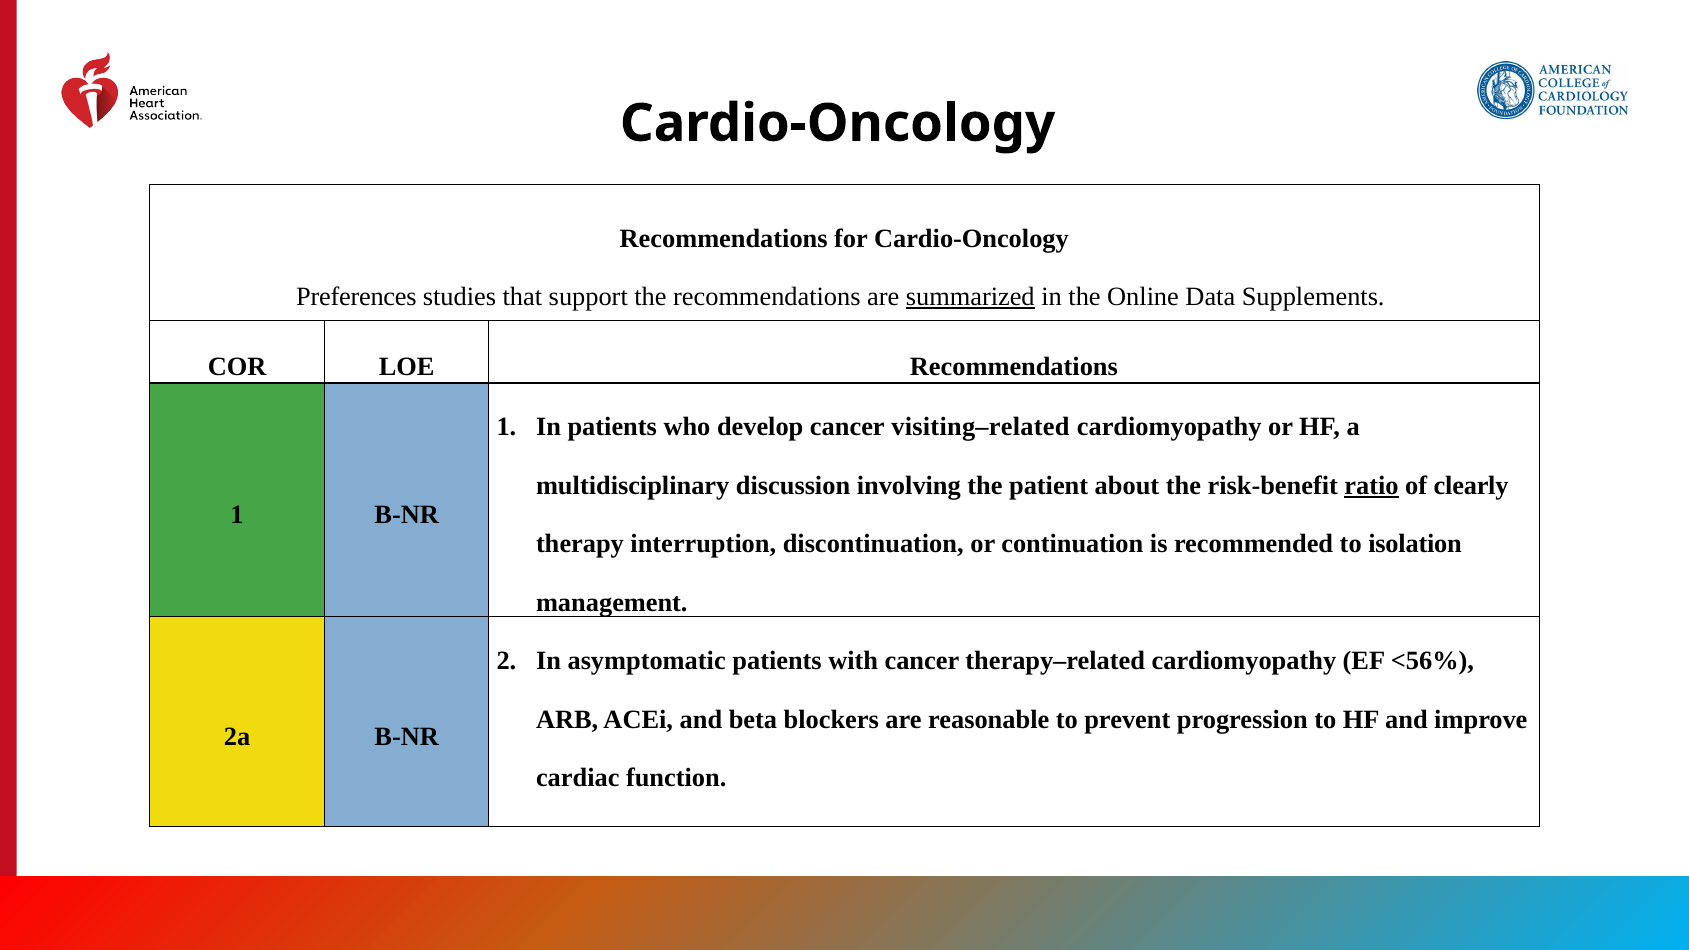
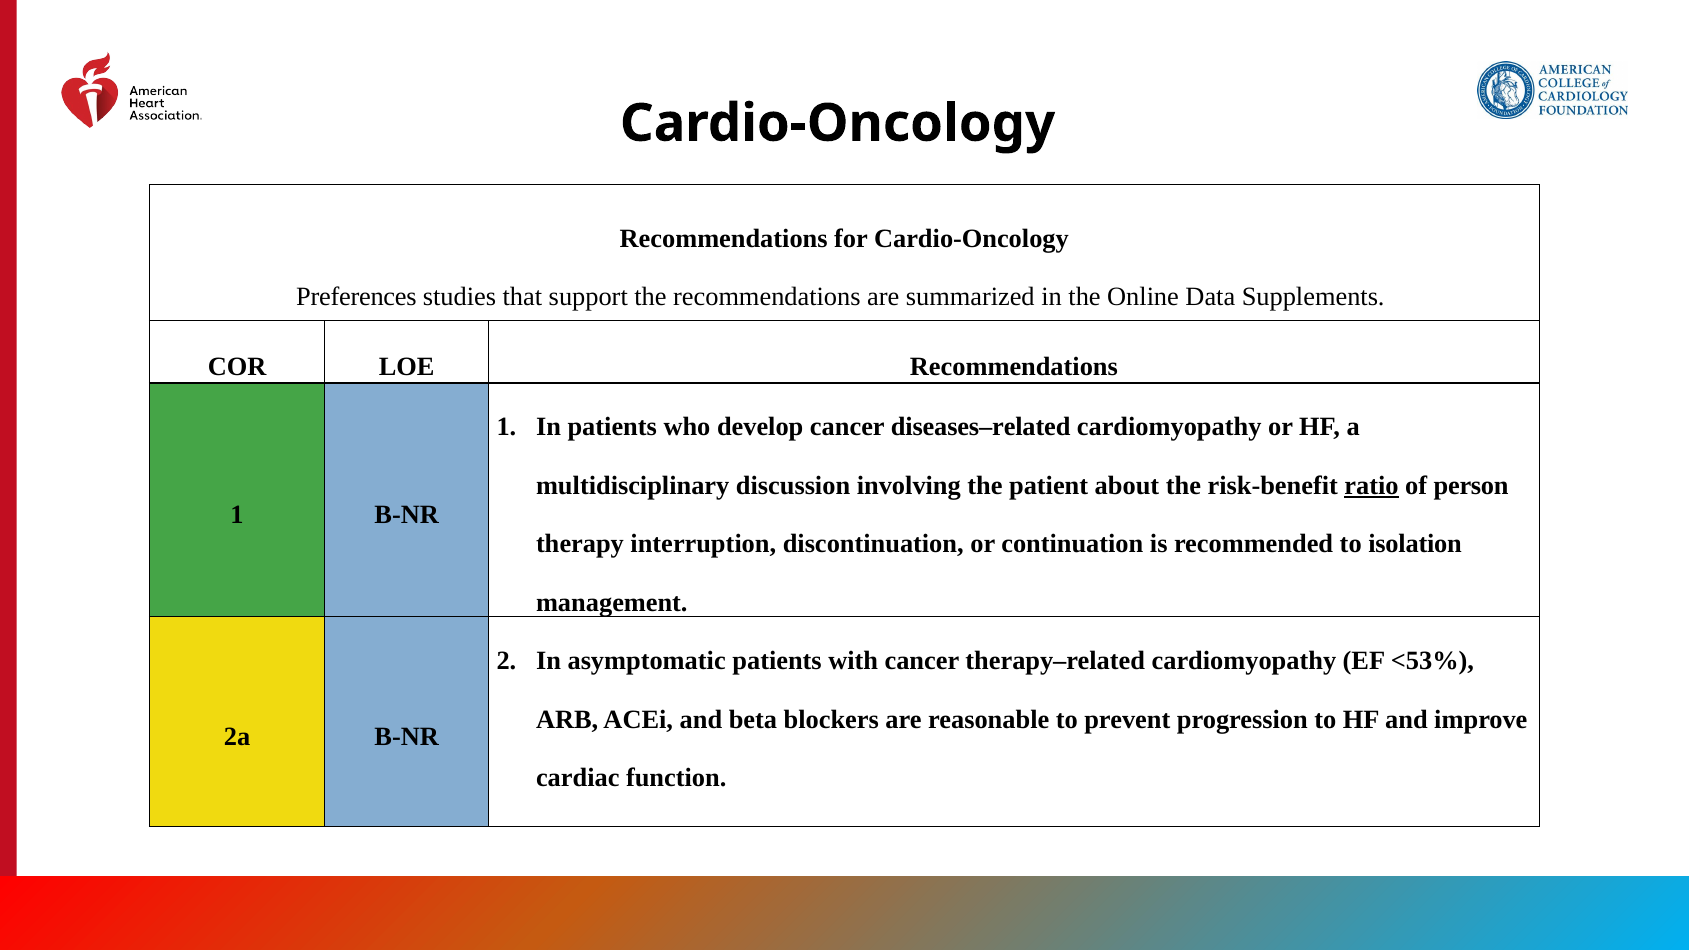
summarized underline: present -> none
visiting–related: visiting–related -> diseases–related
clearly: clearly -> person
<56%: <56% -> <53%
